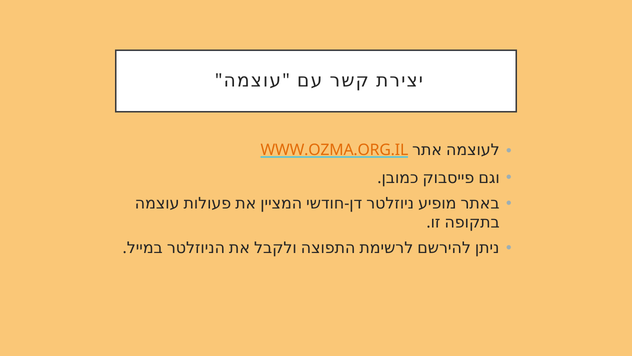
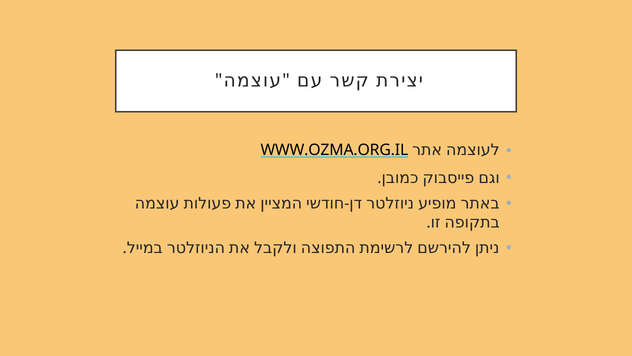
WWW.OZMA.ORG.IL colour: orange -> black
